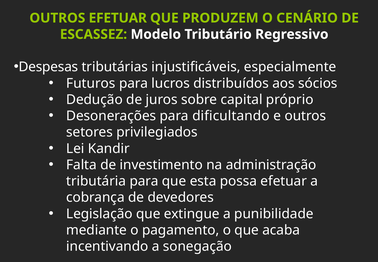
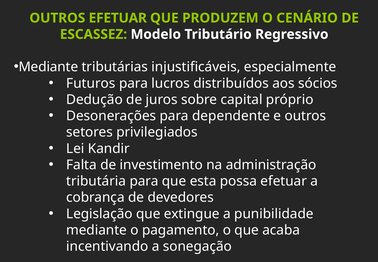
Despesas at (48, 67): Despesas -> Mediante
dificultando: dificultando -> dependente
